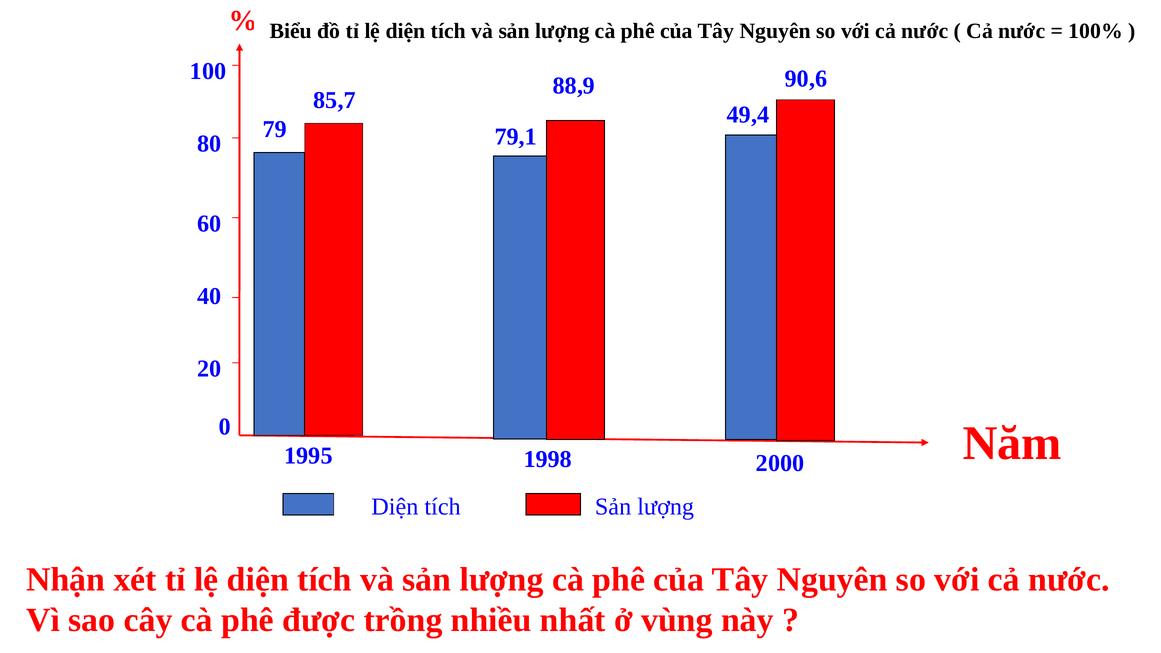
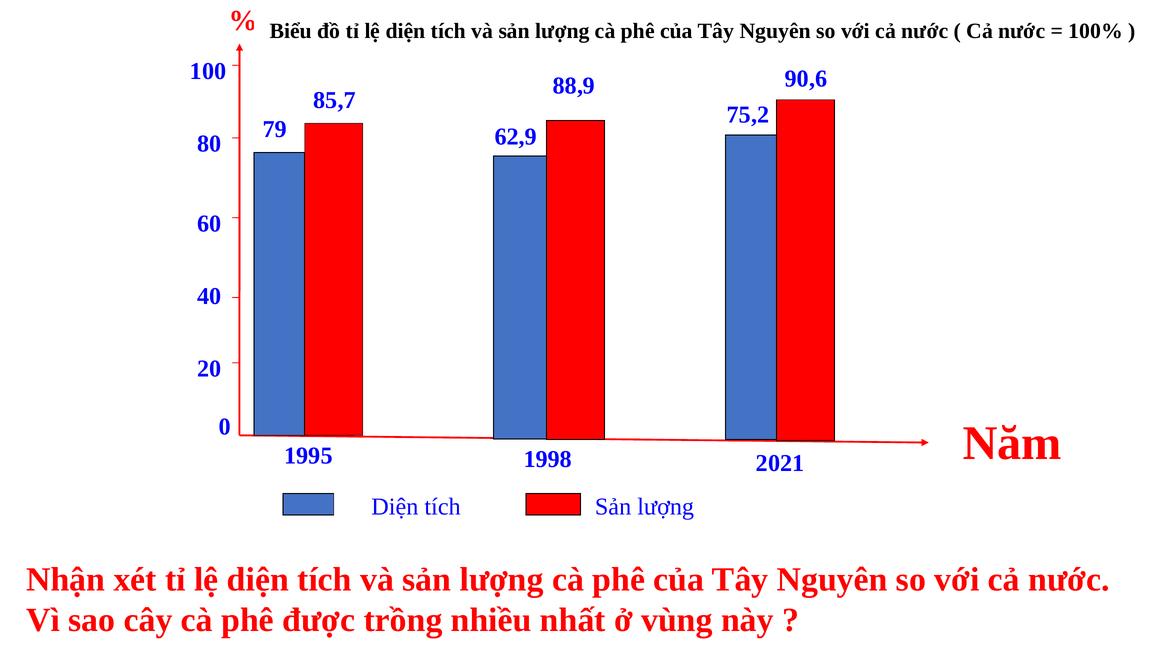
49,4: 49,4 -> 75,2
79,1: 79,1 -> 62,9
2000: 2000 -> 2021
